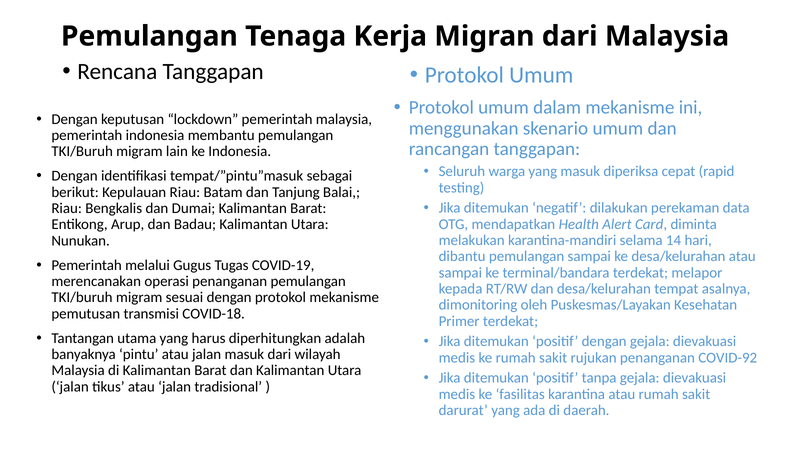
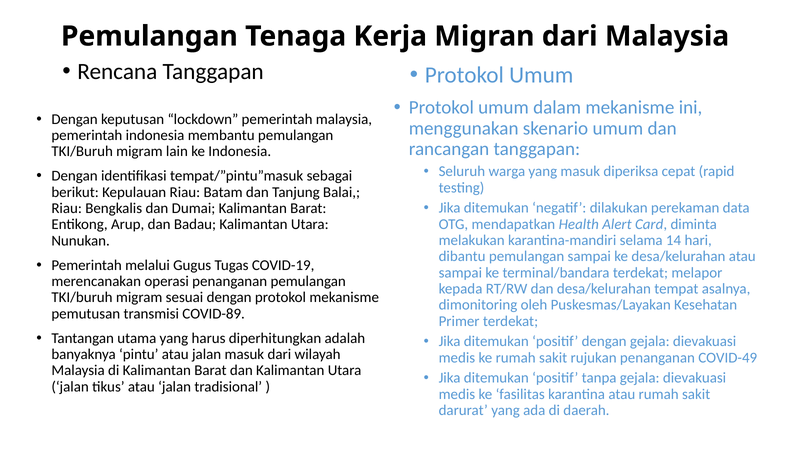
COVID-18: COVID-18 -> COVID-89
COVID-92: COVID-92 -> COVID-49
